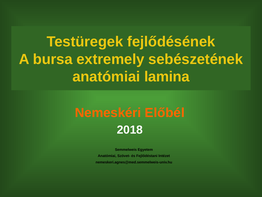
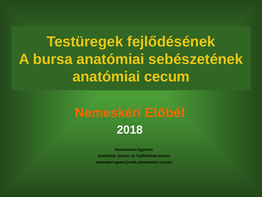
bursa extremely: extremely -> anatómiai
lamina: lamina -> cecum
